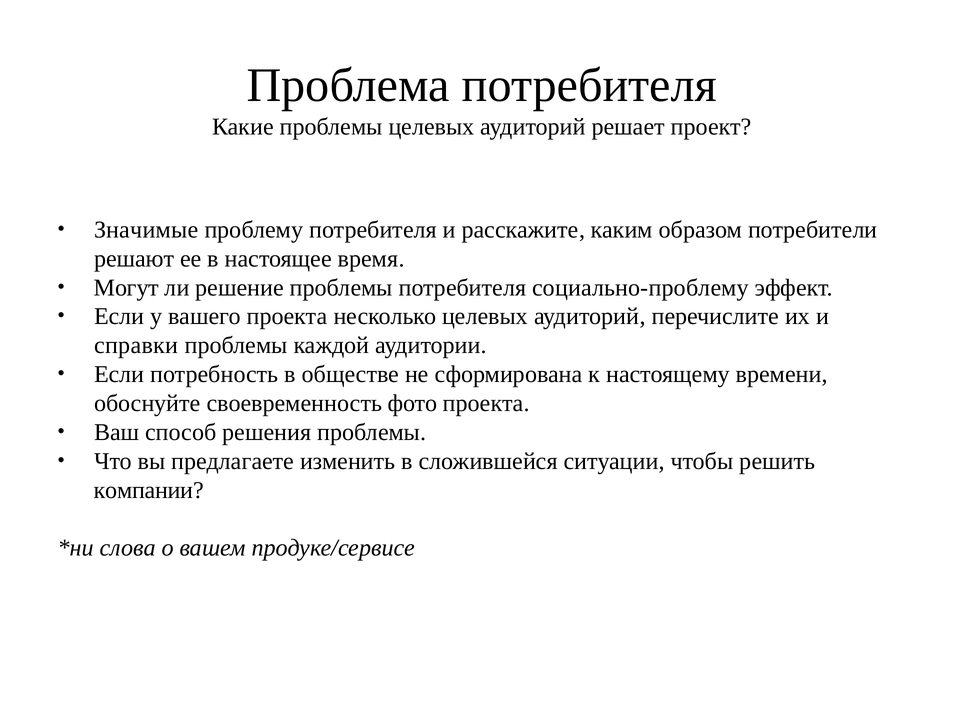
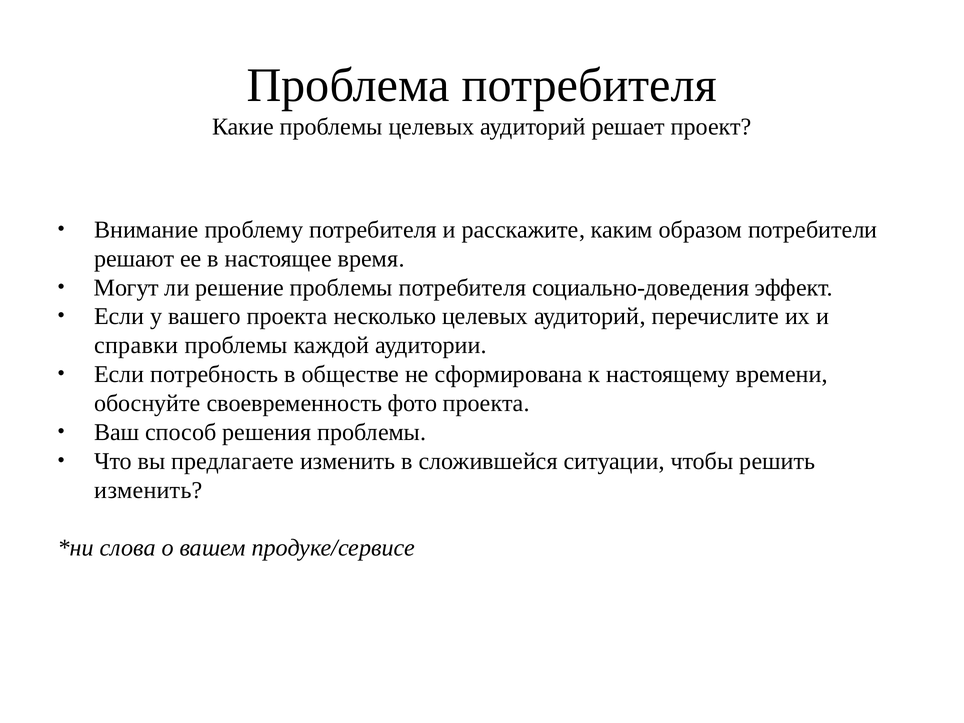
Значимые: Значимые -> Внимание
социально-проблему: социально-проблему -> социально-доведения
компании at (149, 490): компании -> изменить
